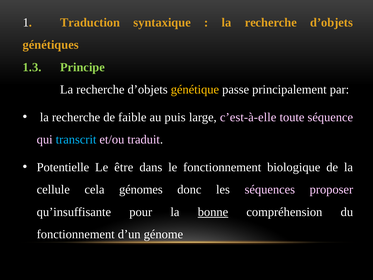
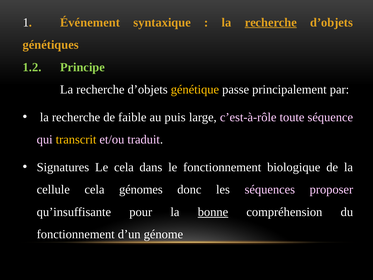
Traduction: Traduction -> Événement
recherche at (271, 22) underline: none -> present
1.3: 1.3 -> 1.2
c’est-à-elle: c’est-à-elle -> c’est-à-rôle
transcrit colour: light blue -> yellow
Potentielle: Potentielle -> Signatures
Le être: être -> cela
